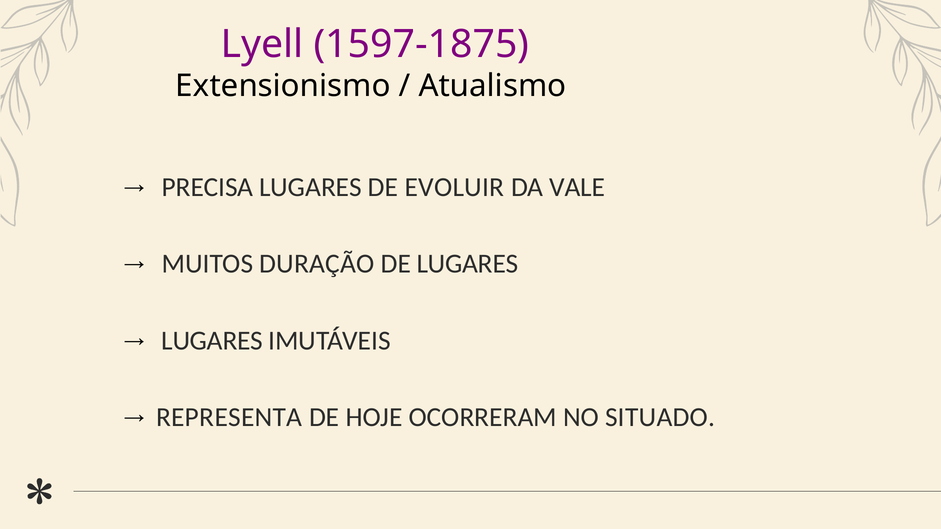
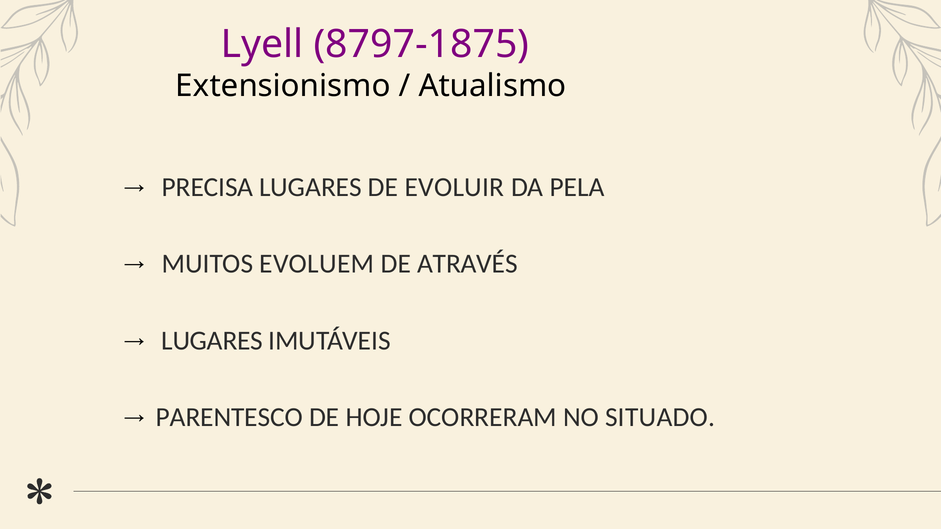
1597-1875: 1597-1875 -> 8797-1875
VALE: VALE -> PELA
DURAÇÃO: DURAÇÃO -> EVOLUEM
DE LUGARES: LUGARES -> ATRAVÉS
REPRESENTA: REPRESENTA -> PARENTESCO
